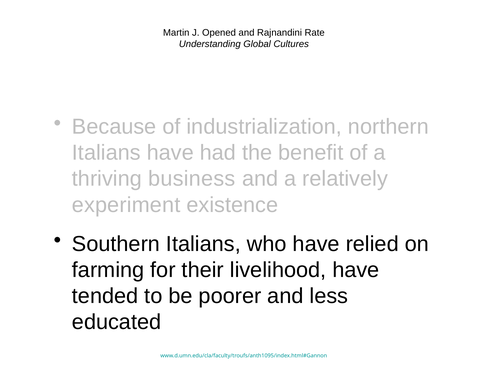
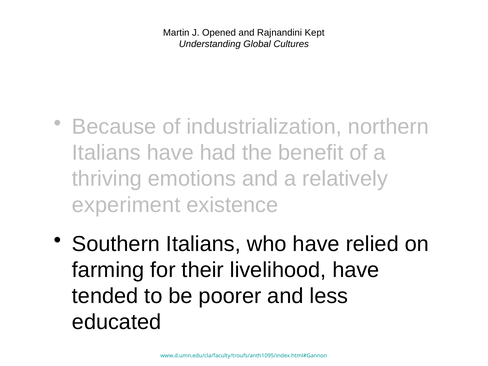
Rate: Rate -> Kept
business: business -> emotions
